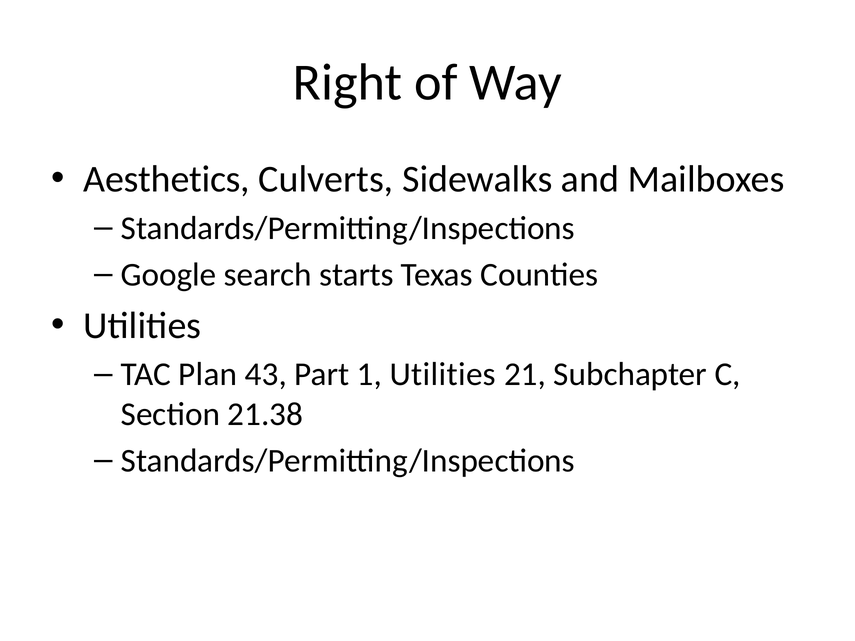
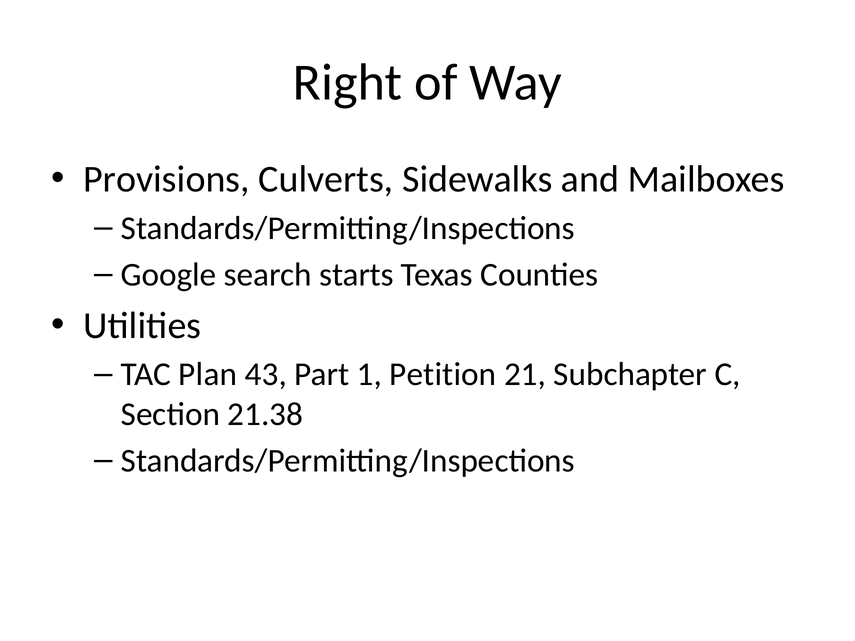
Aesthetics: Aesthetics -> Provisions
1 Utilities: Utilities -> Petition
